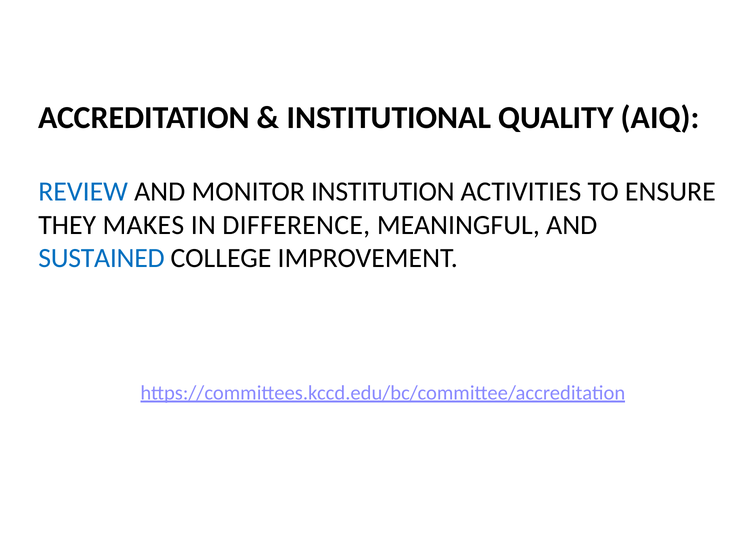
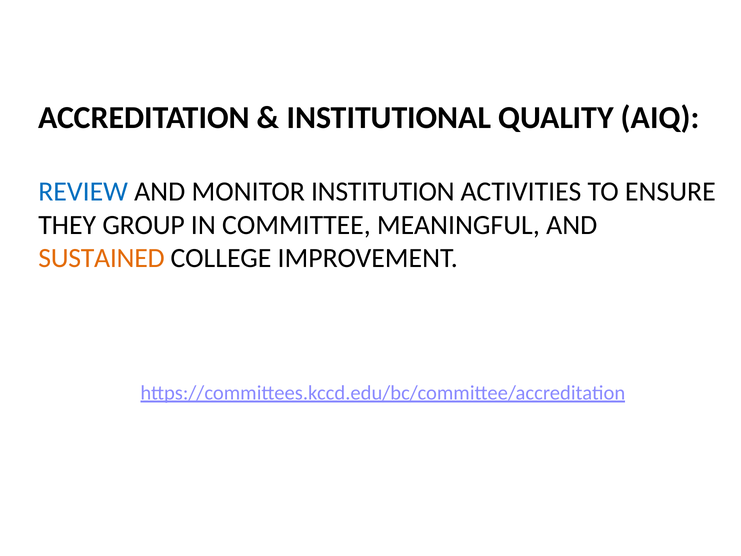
MAKES: MAKES -> GROUP
DIFFERENCE: DIFFERENCE -> COMMITTEE
SUSTAINED colour: blue -> orange
